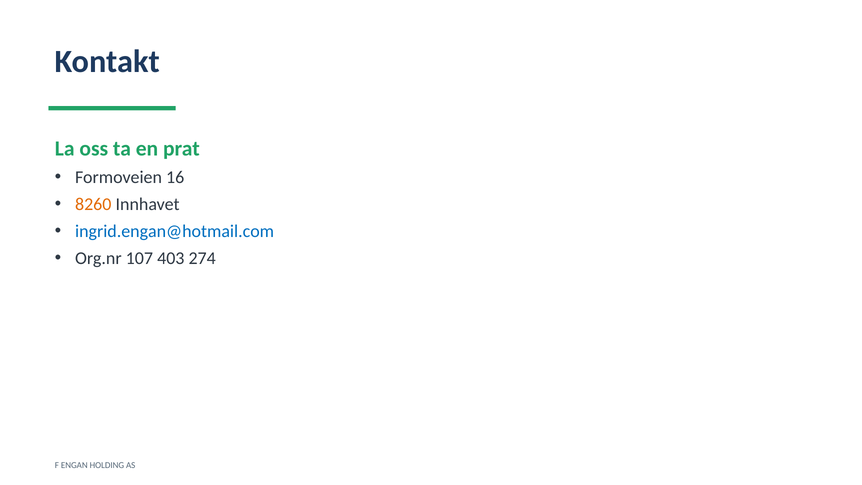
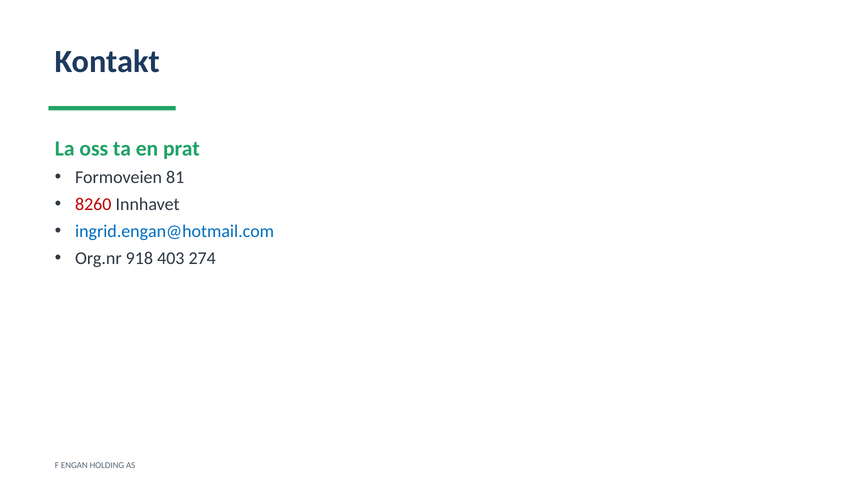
16: 16 -> 81
8260 colour: orange -> red
107: 107 -> 918
